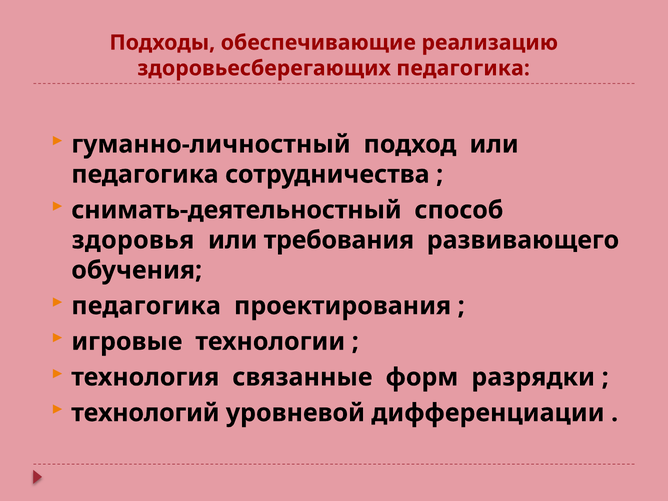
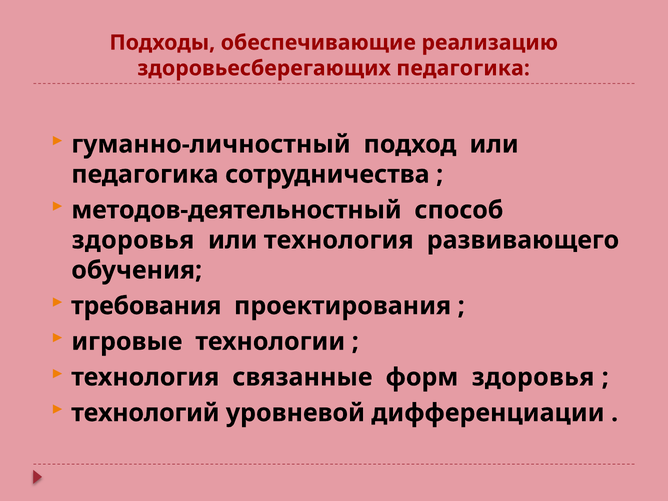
снимать-деятельностный: снимать-деятельностный -> методов-деятельностный
или требования: требования -> технология
педагогика at (146, 306): педагогика -> требования
форм разрядки: разрядки -> здоровья
